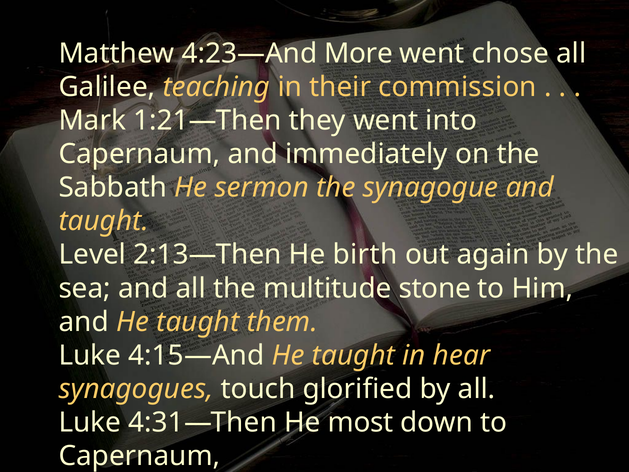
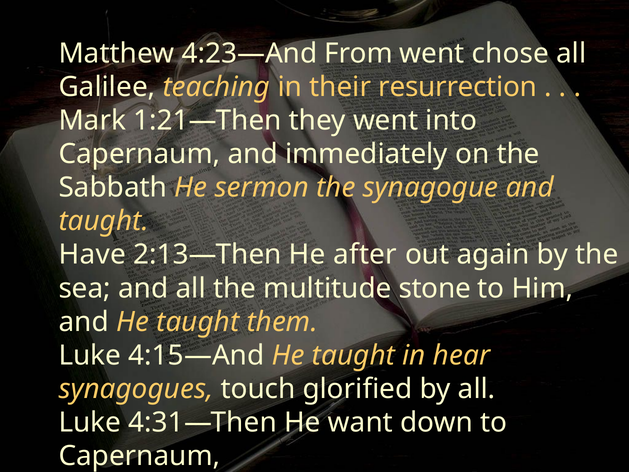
More: More -> From
commission: commission -> resurrection
Level: Level -> Have
birth: birth -> after
most: most -> want
